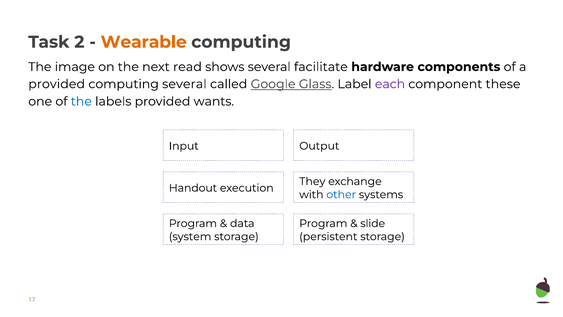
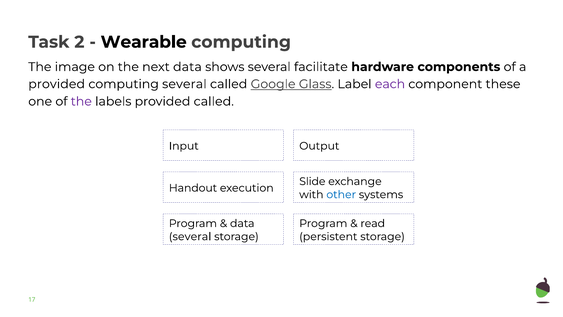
Wearable colour: orange -> black
next read: read -> data
the at (81, 101) colour: blue -> purple
provided wants: wants -> called
They: They -> Slide
slide: slide -> read
system at (190, 236): system -> several
